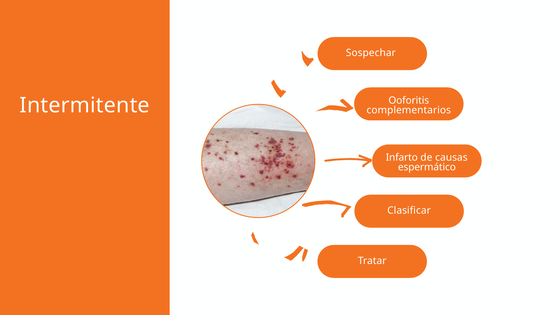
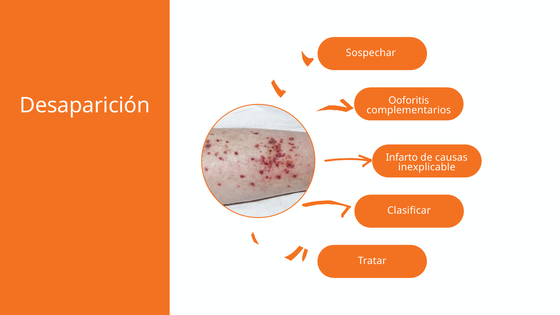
Intermitente: Intermitente -> Desaparición
espermático: espermático -> inexplicable
